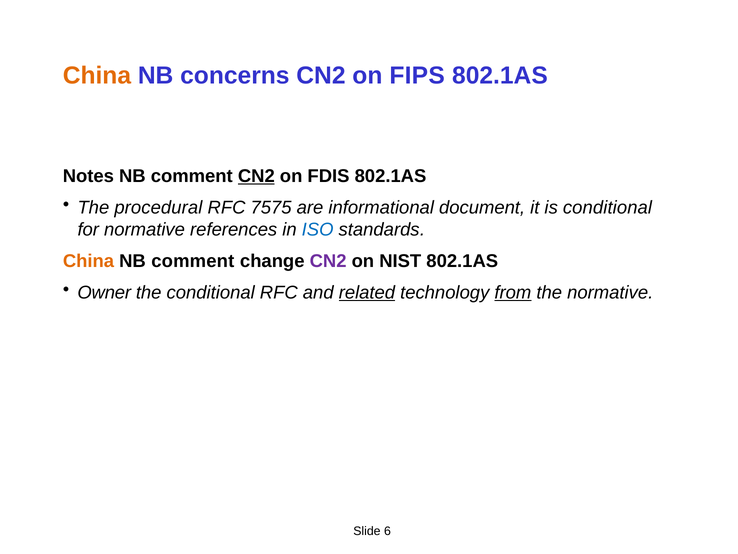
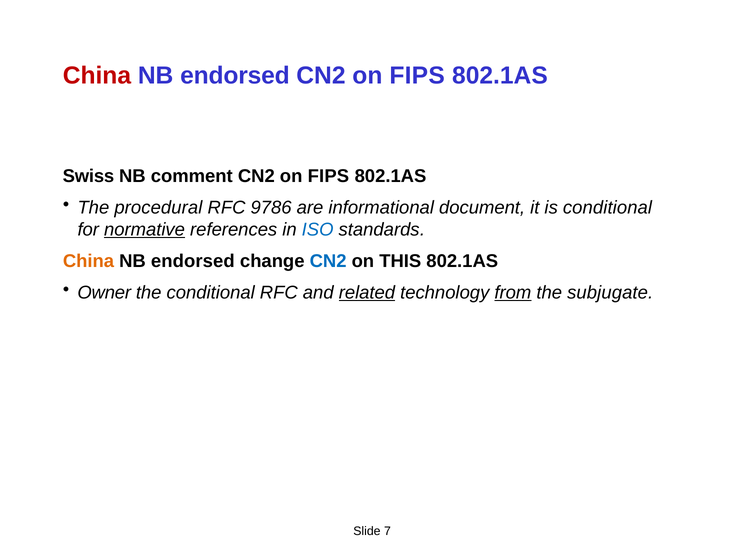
China at (97, 76) colour: orange -> red
concerns at (235, 76): concerns -> endorsed
Notes: Notes -> Swiss
CN2 at (256, 176) underline: present -> none
FDIS at (328, 176): FDIS -> FIPS
7575: 7575 -> 9786
normative at (145, 229) underline: none -> present
comment at (193, 261): comment -> endorsed
CN2 at (328, 261) colour: purple -> blue
NIST: NIST -> THIS
the normative: normative -> subjugate
6: 6 -> 7
